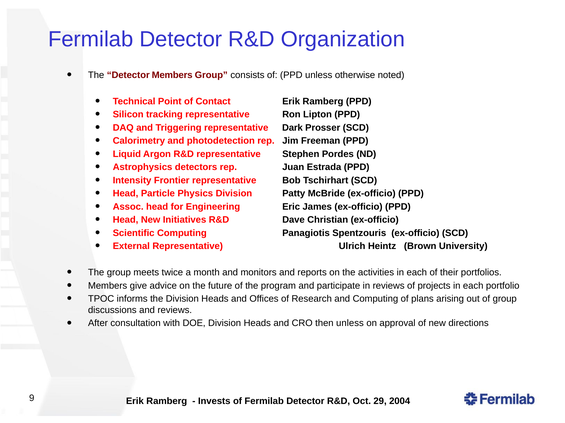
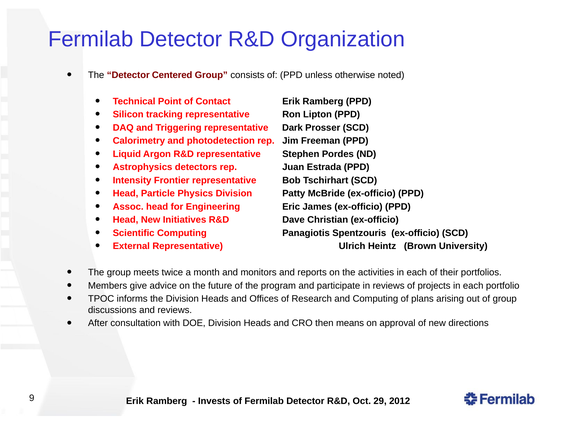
Detector Members: Members -> Centered
then unless: unless -> means
2004: 2004 -> 2012
